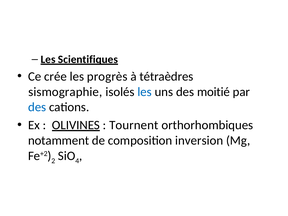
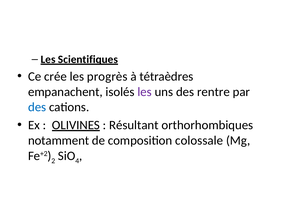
sismographie: sismographie -> empanachent
les at (145, 92) colour: blue -> purple
moitié: moitié -> rentre
Tournent: Tournent -> Résultant
inversion: inversion -> colossale
